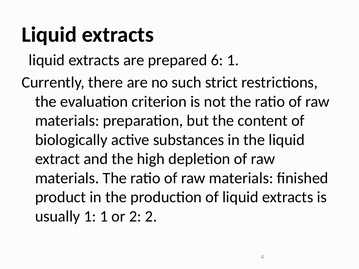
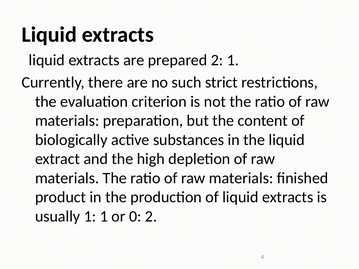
prepared 6: 6 -> 2
or 2: 2 -> 0
